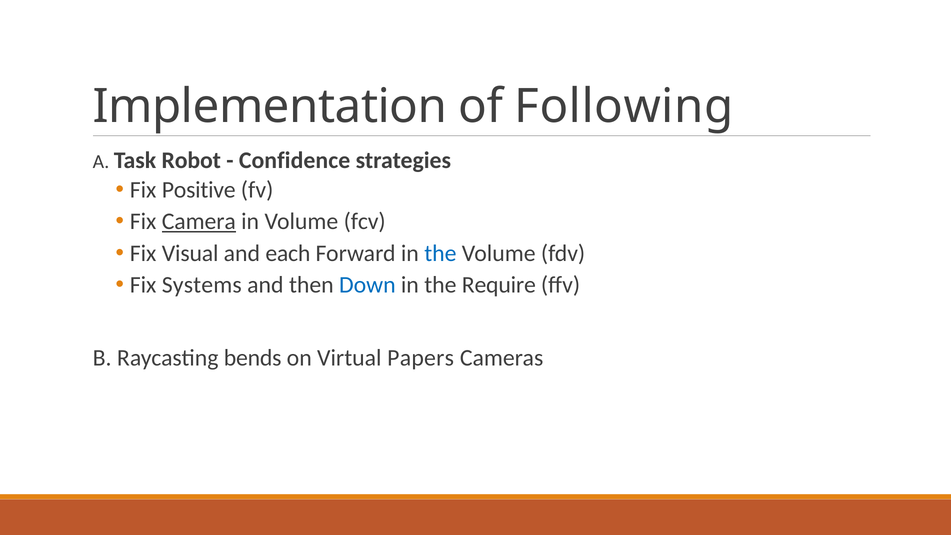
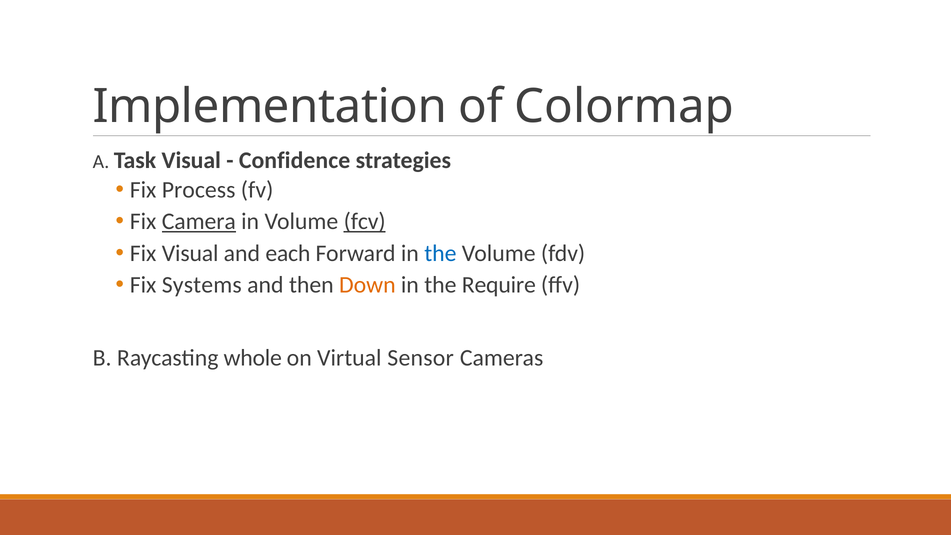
Following: Following -> Colormap
Task Robot: Robot -> Visual
Positive: Positive -> Process
fcv underline: none -> present
Down colour: blue -> orange
bends: bends -> whole
Papers: Papers -> Sensor
